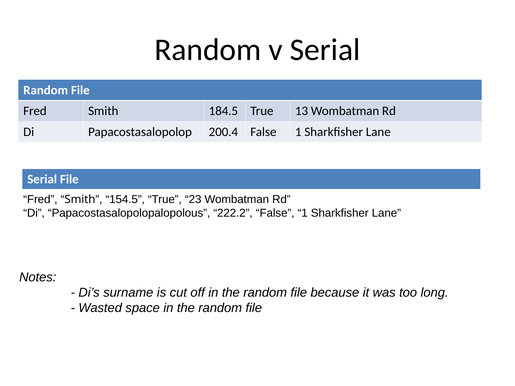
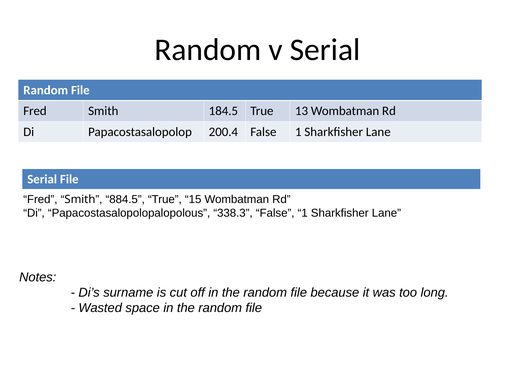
154.5: 154.5 -> 884.5
23: 23 -> 15
222.2: 222.2 -> 338.3
